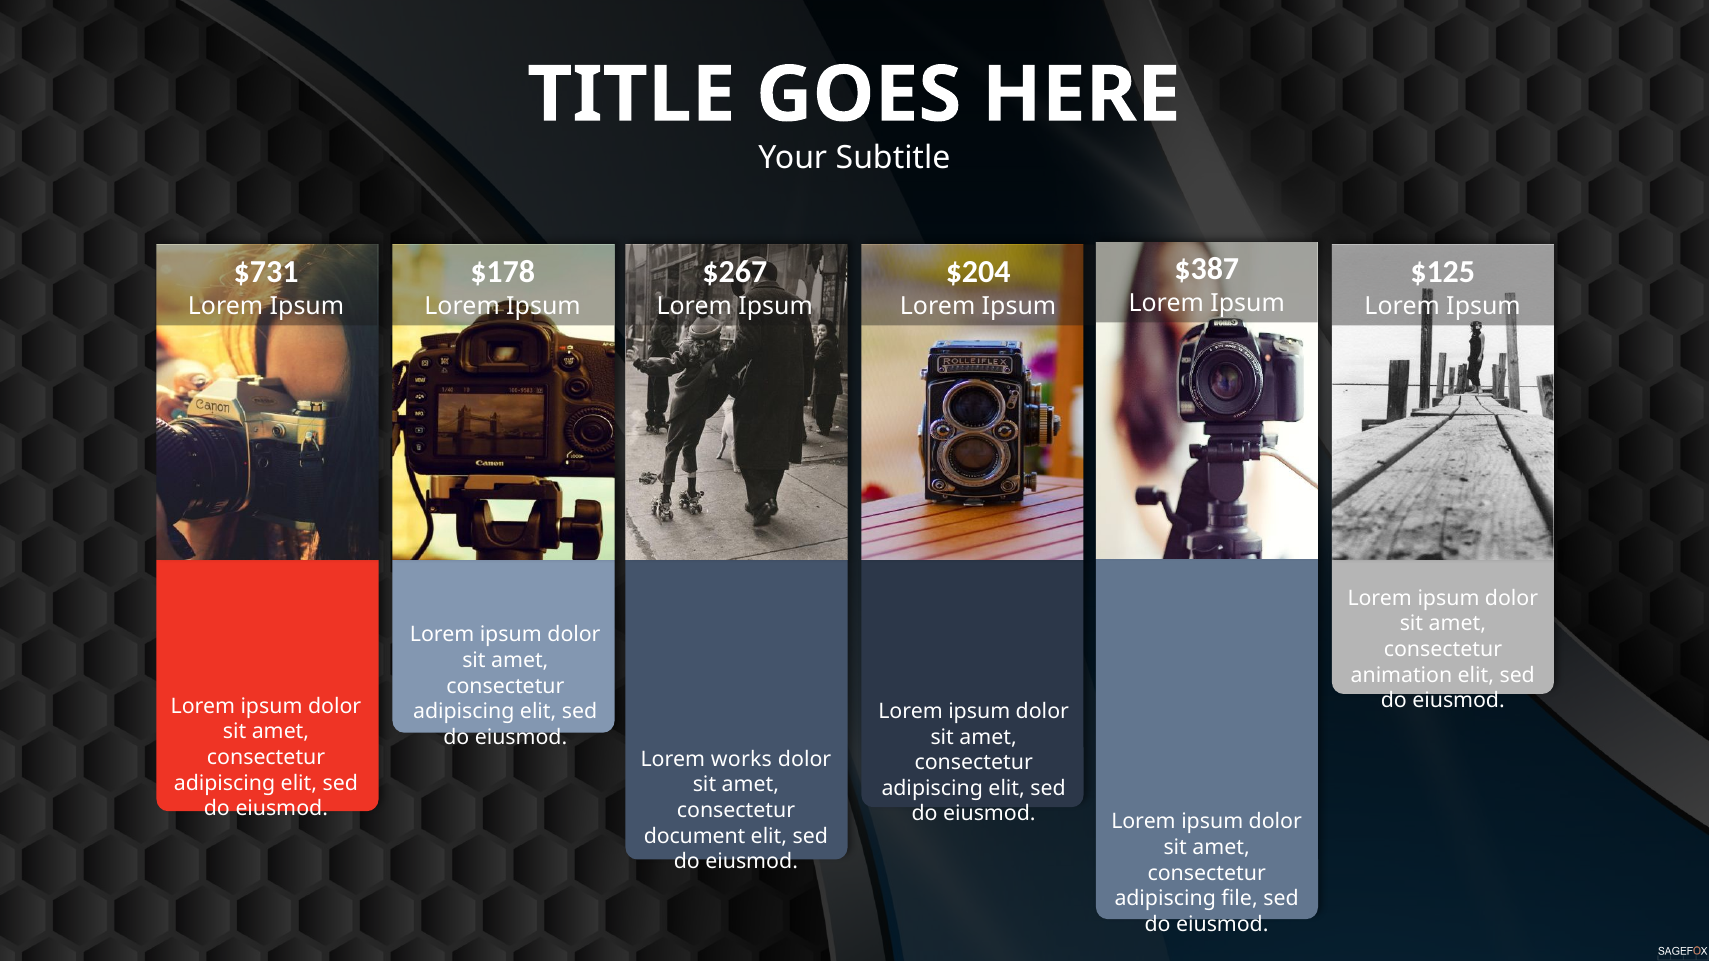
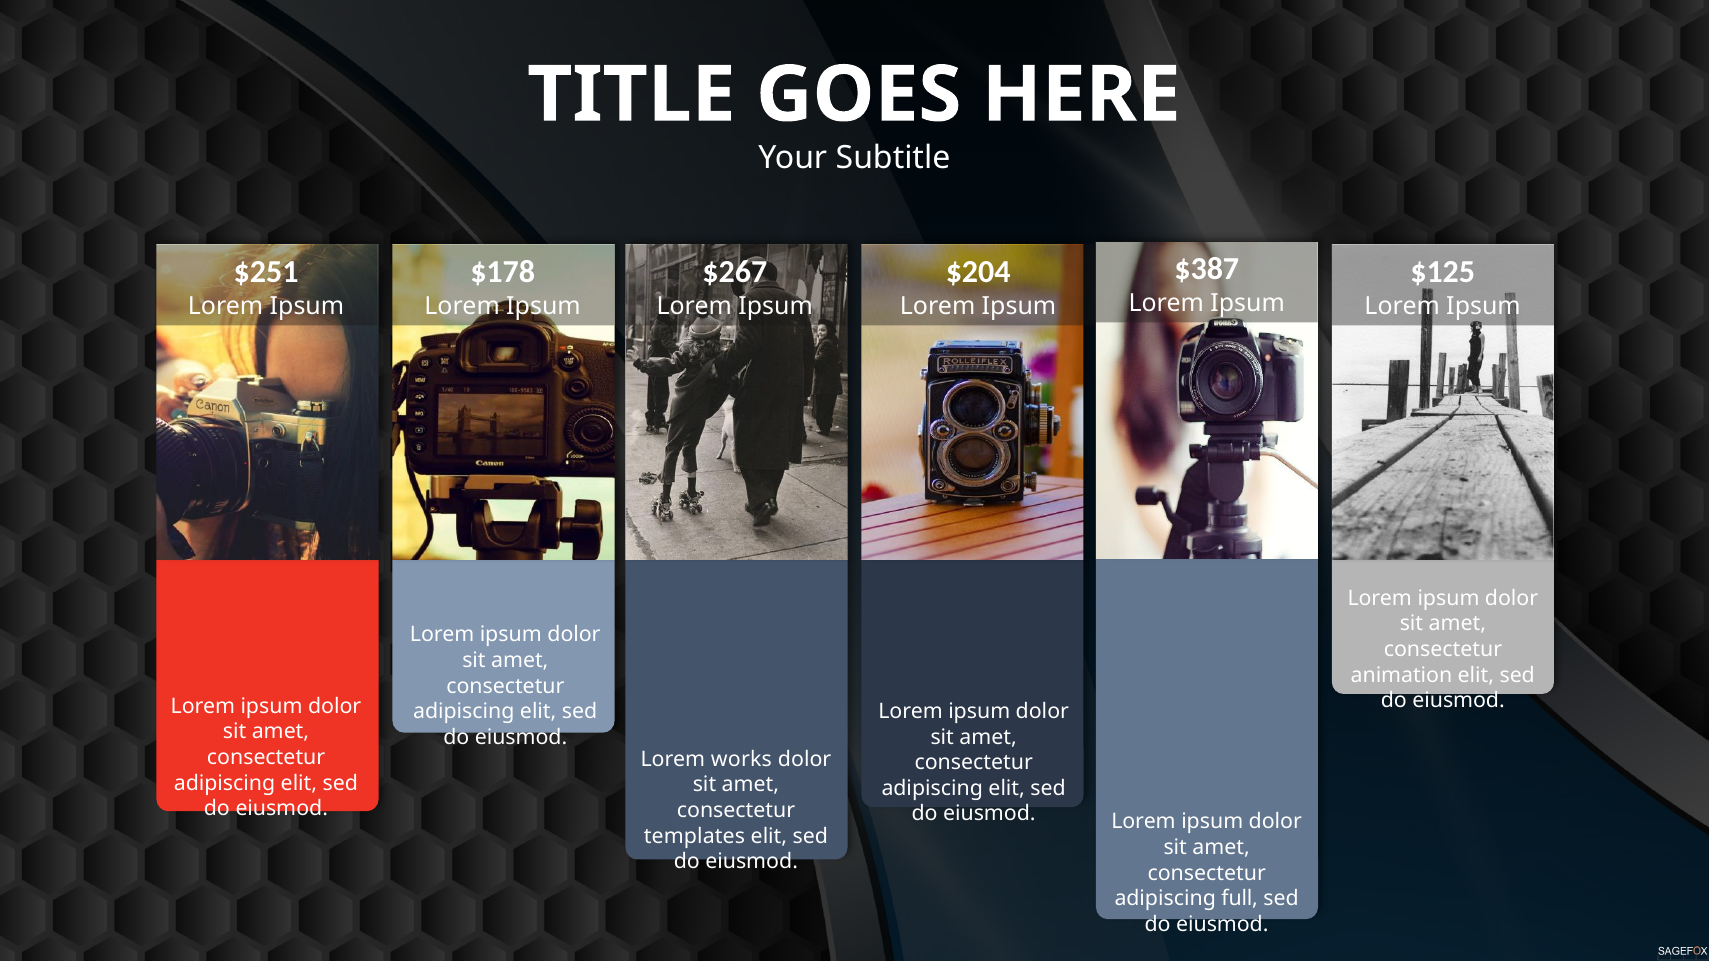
$731: $731 -> $251
document: document -> templates
file: file -> full
